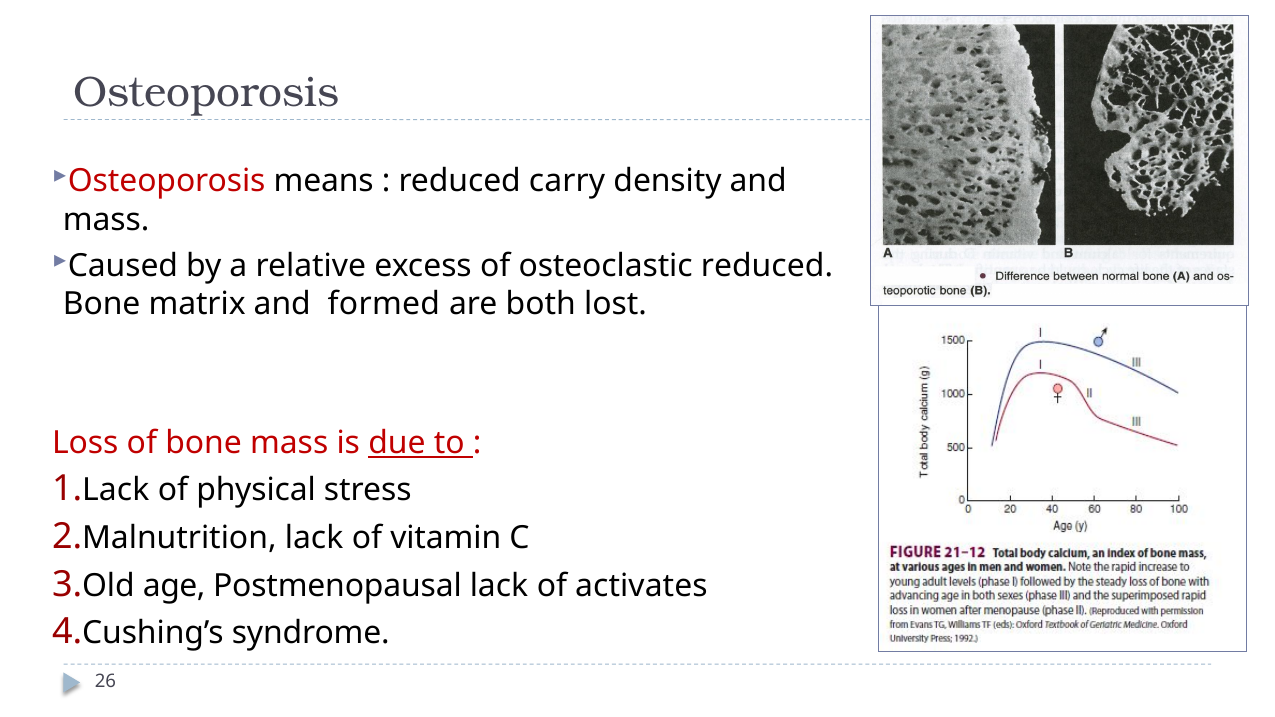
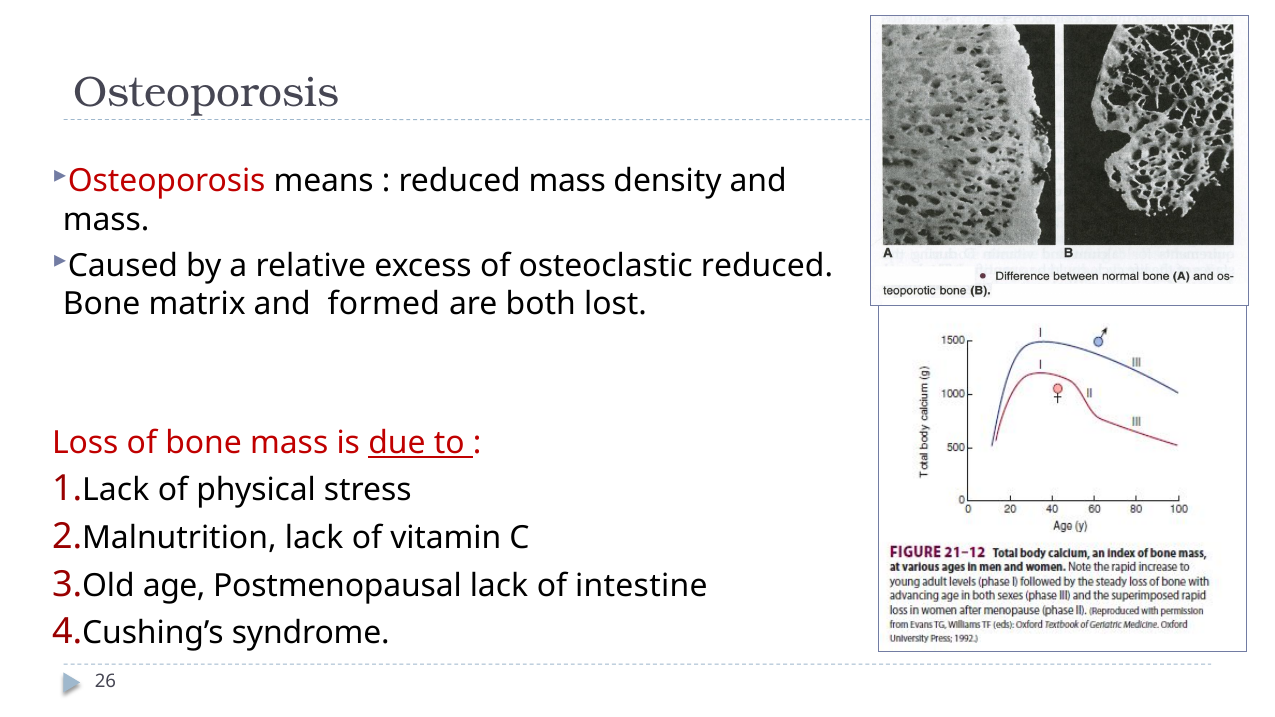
reduced carry: carry -> mass
activates: activates -> intestine
